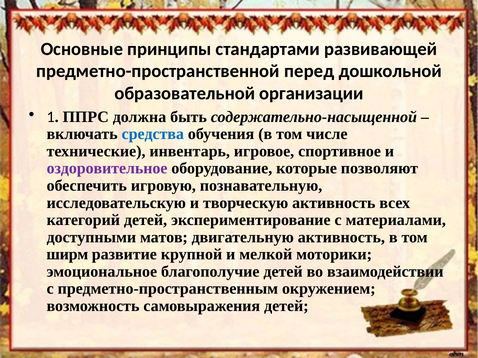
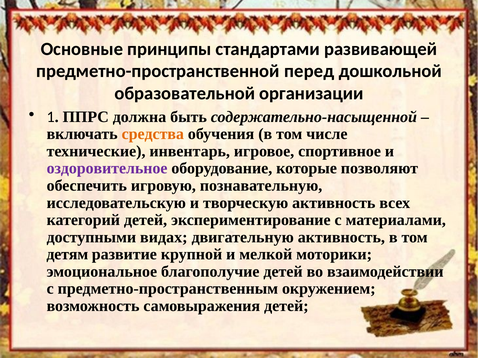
средства colour: blue -> orange
матов: матов -> видах
ширм: ширм -> детям
